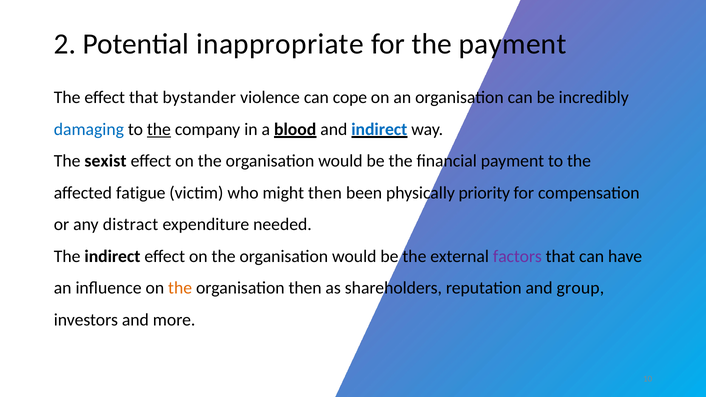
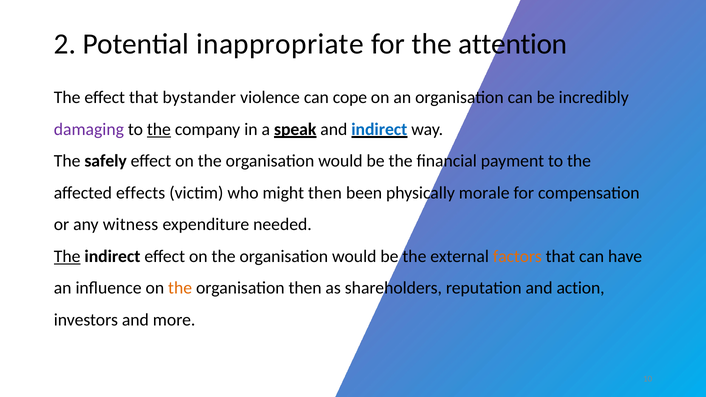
the payment: payment -> attention
damaging colour: blue -> purple
blood: blood -> speak
sexist: sexist -> safely
fatigue: fatigue -> effects
priority: priority -> morale
distract: distract -> witness
The at (67, 256) underline: none -> present
factors colour: purple -> orange
group: group -> action
